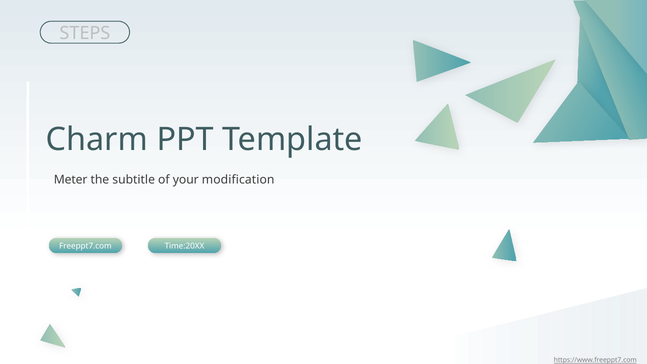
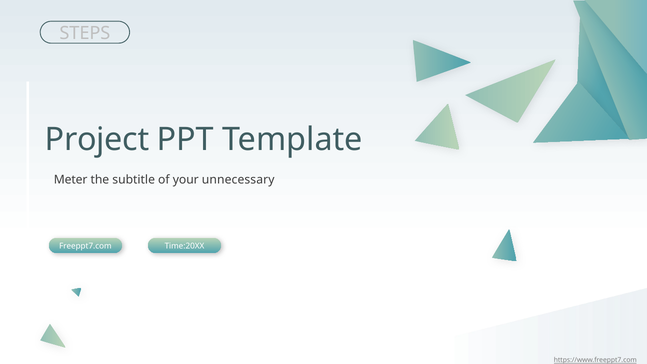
Charm: Charm -> Project
modification: modification -> unnecessary
